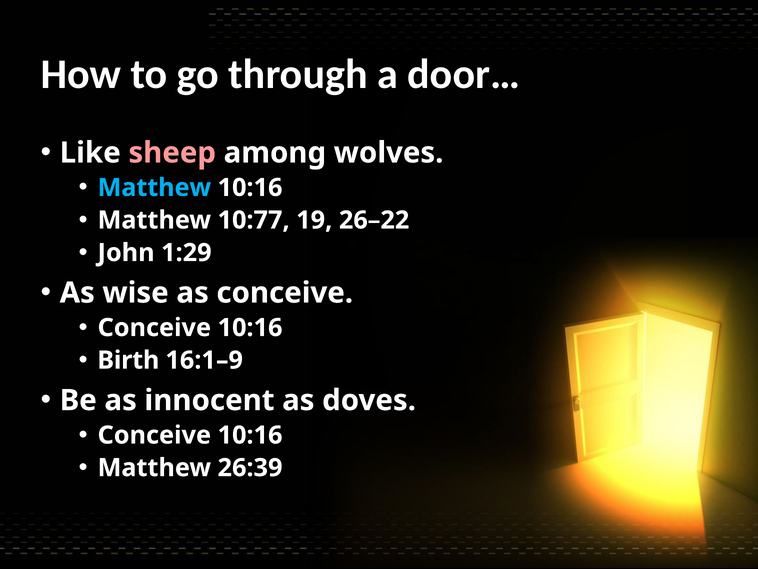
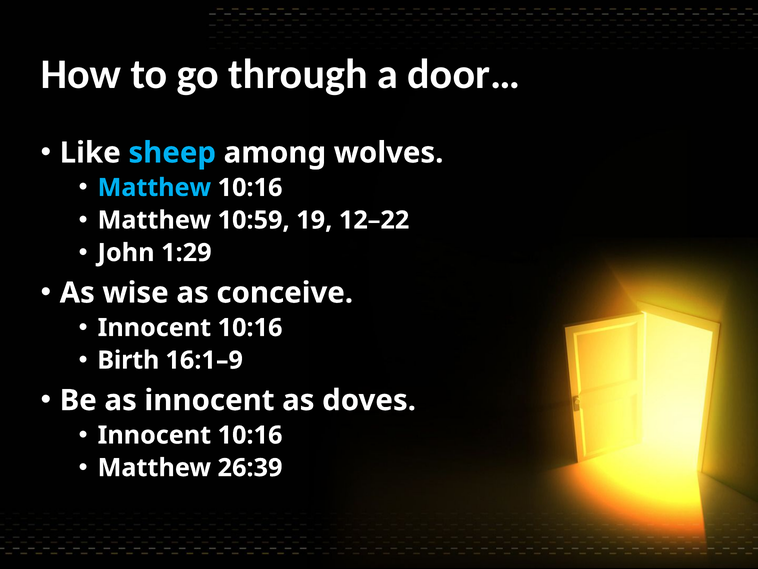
sheep colour: pink -> light blue
10:77: 10:77 -> 10:59
26–22: 26–22 -> 12–22
Conceive at (154, 327): Conceive -> Innocent
Conceive at (154, 435): Conceive -> Innocent
